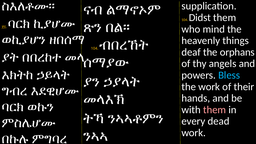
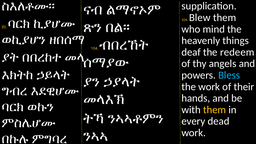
Didst: Didst -> Blew
orphans: orphans -> redeem
them at (215, 110) colour: pink -> yellow
